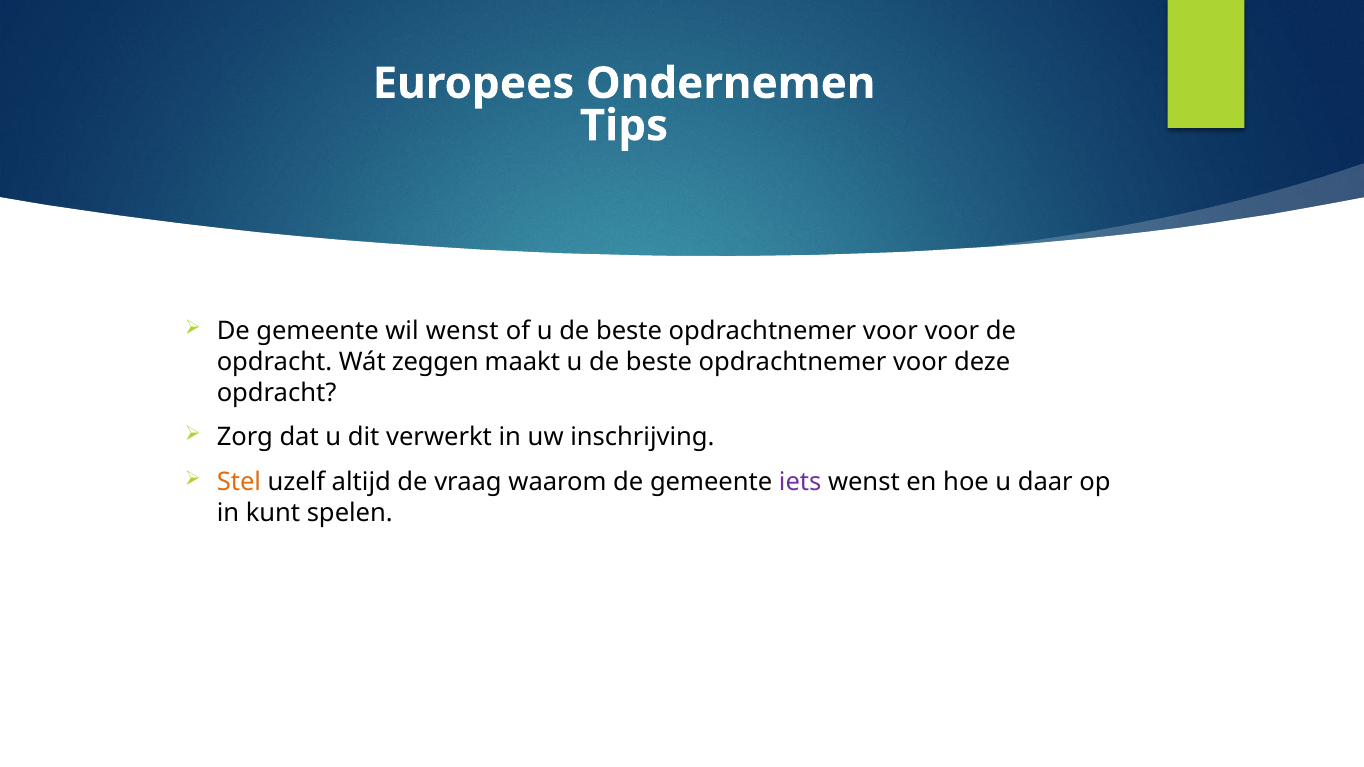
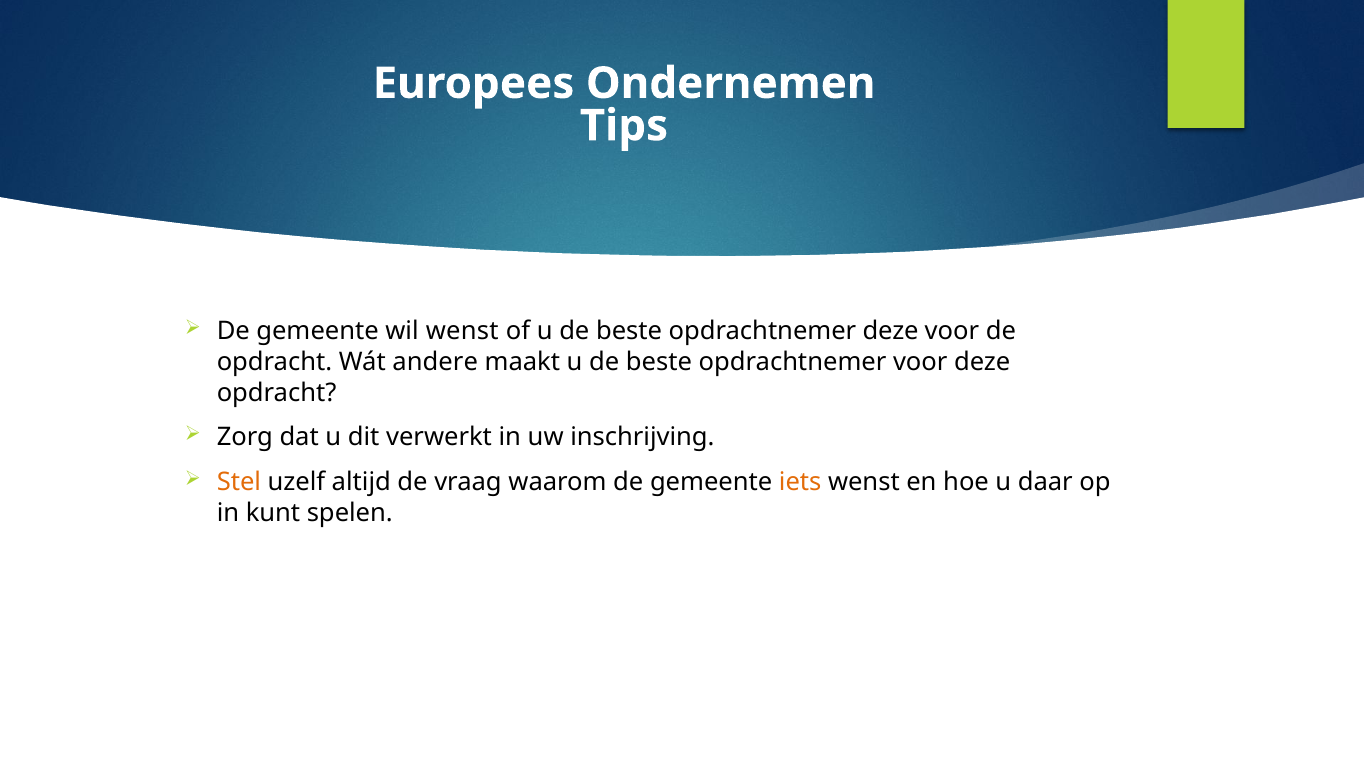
voor at (890, 331): voor -> deze
zeggen: zeggen -> andere
iets colour: purple -> orange
